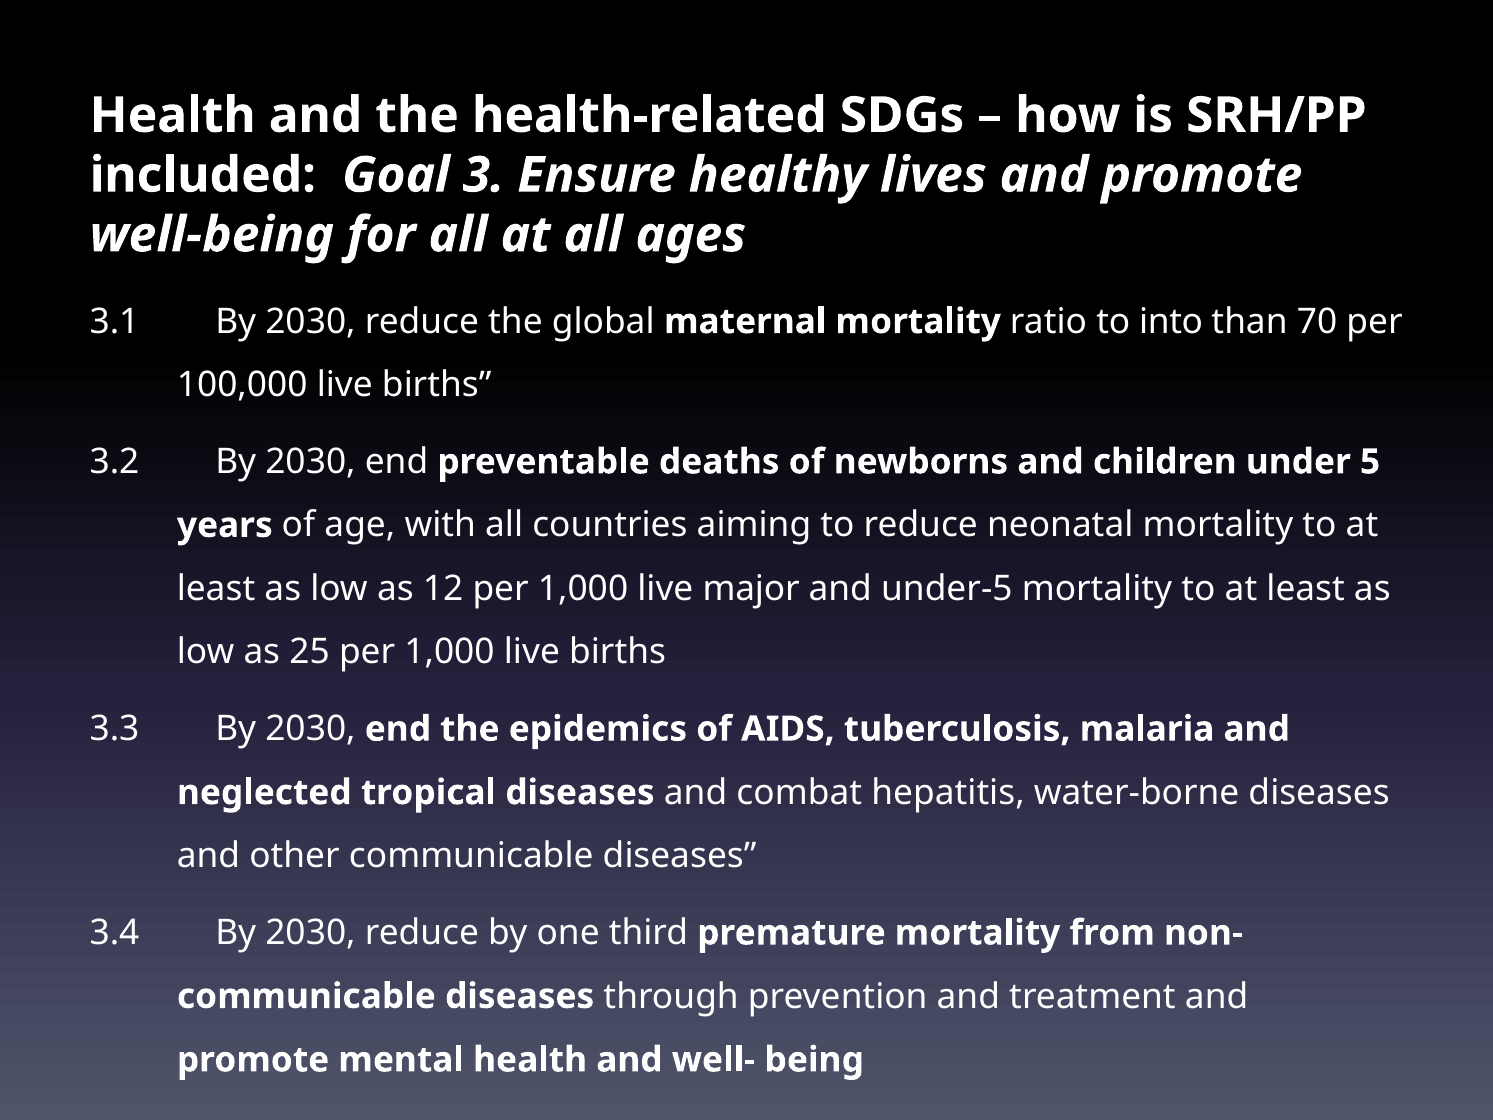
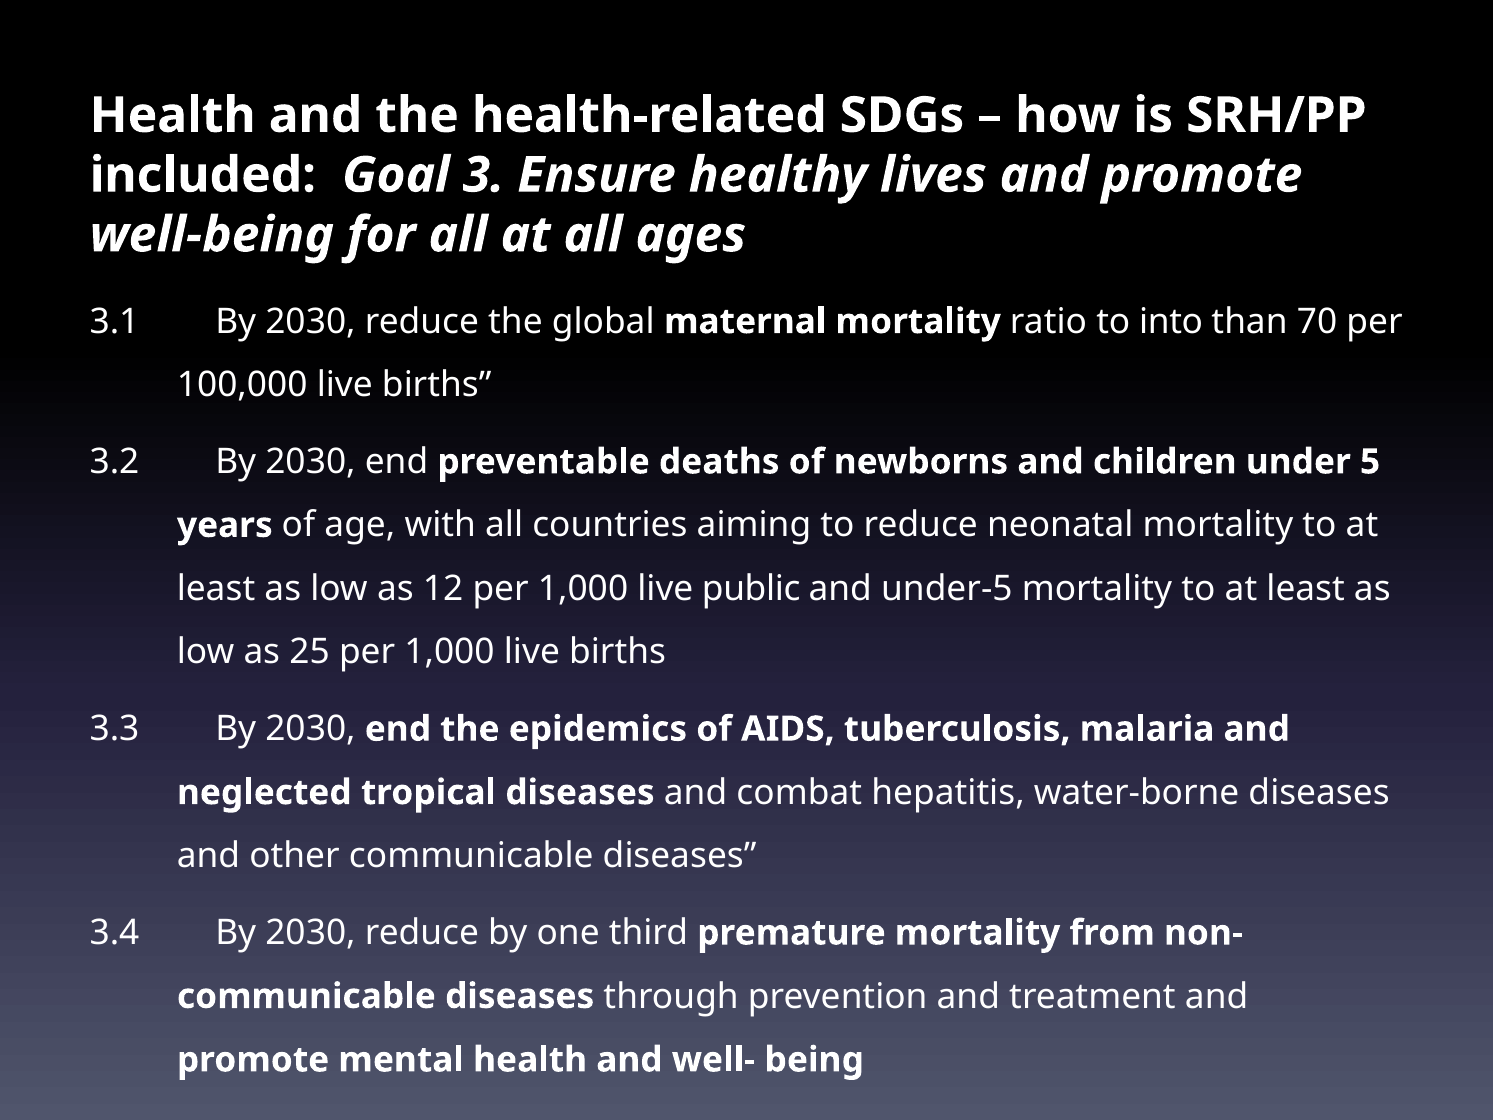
major: major -> public
